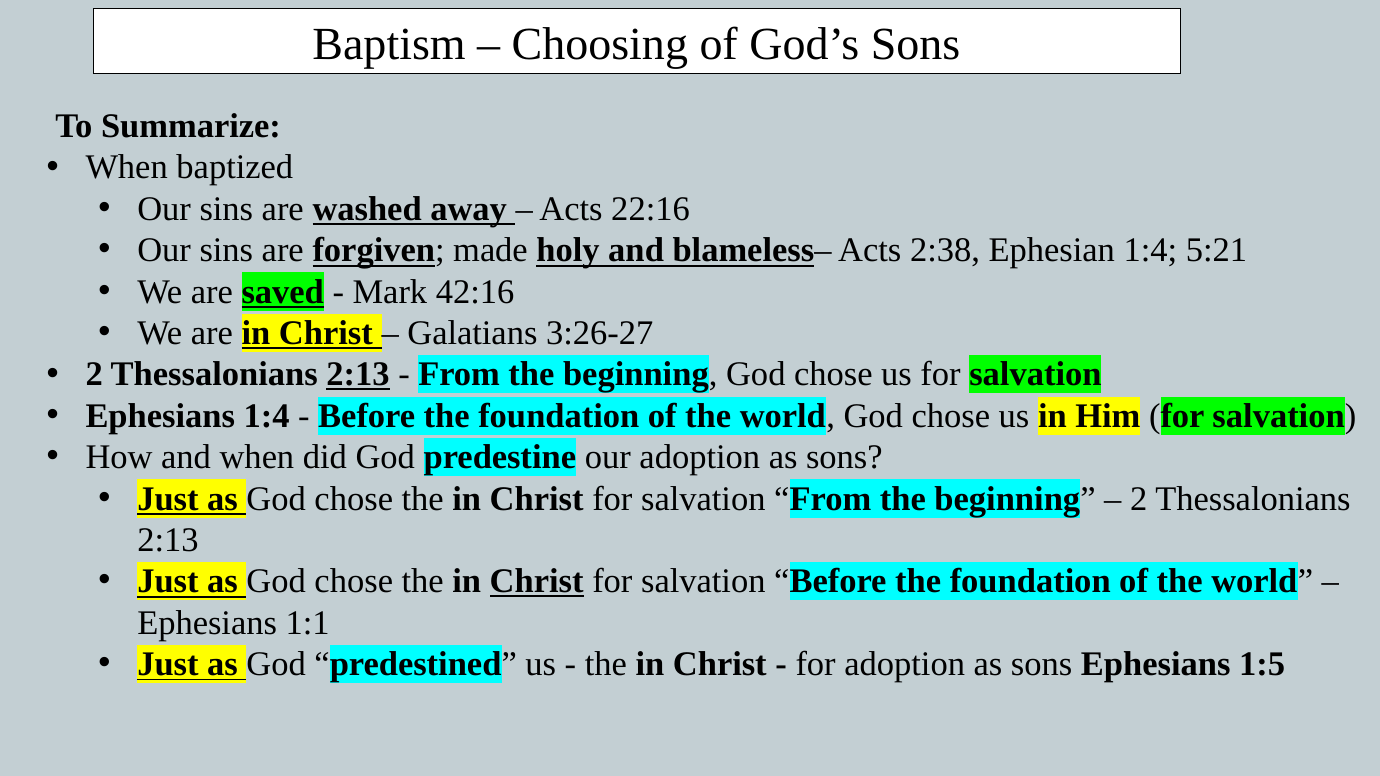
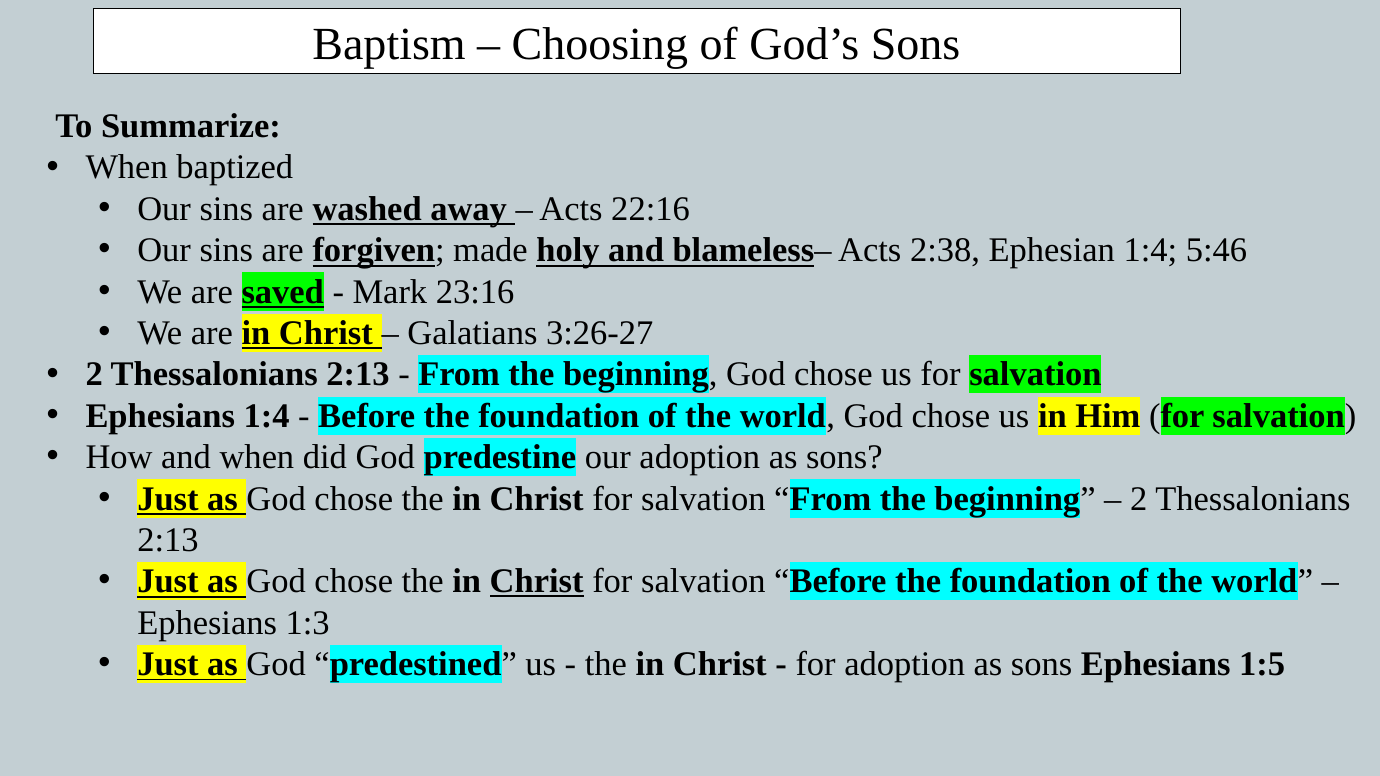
5:21: 5:21 -> 5:46
42:16: 42:16 -> 23:16
2:13 at (358, 375) underline: present -> none
1:1: 1:1 -> 1:3
